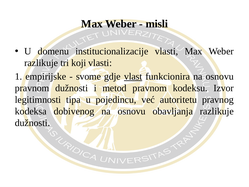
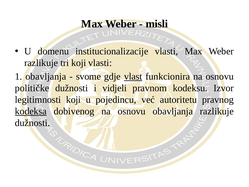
1 empirijske: empirijske -> obavljanja
pravnom at (32, 88): pravnom -> političke
metod: metod -> vidjeli
legitimnosti tipa: tipa -> koji
kodeksa underline: none -> present
